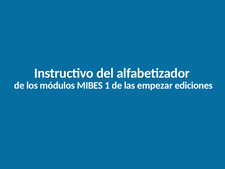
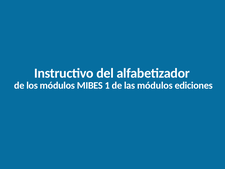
las empezar: empezar -> módulos
